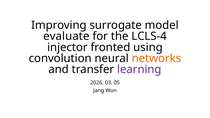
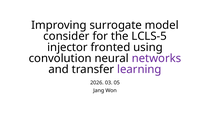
evaluate: evaluate -> consider
LCLS-4: LCLS-4 -> LCLS-5
networks colour: orange -> purple
